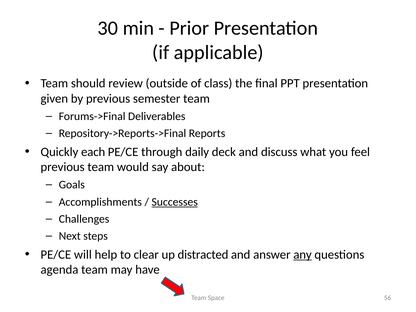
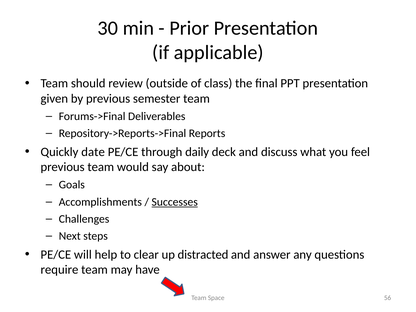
each: each -> date
any underline: present -> none
agenda: agenda -> require
